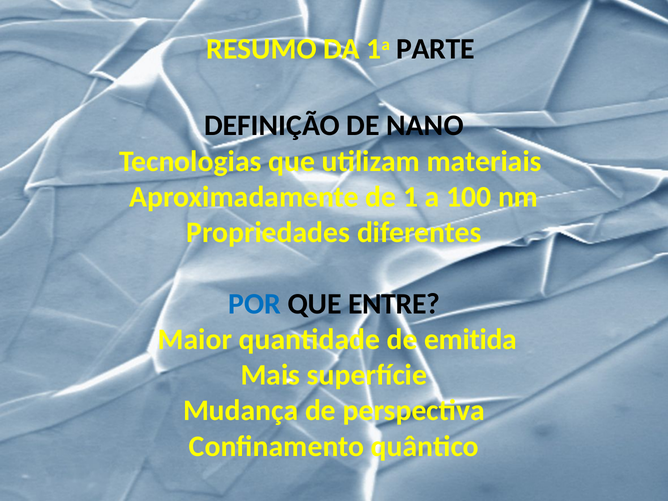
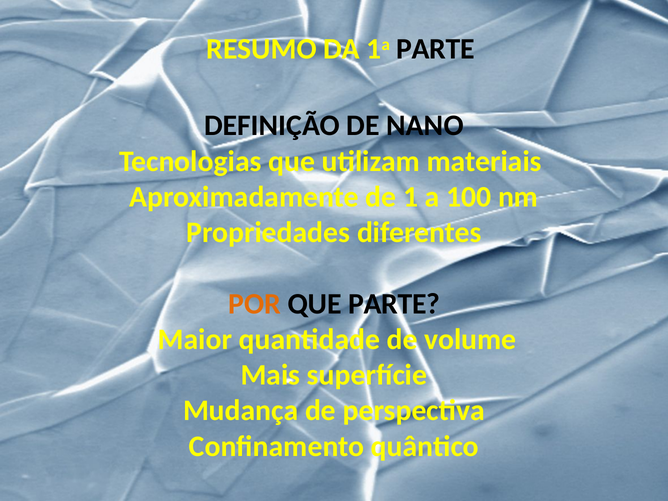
POR colour: blue -> orange
QUE ENTRE: ENTRE -> PARTE
emitida: emitida -> volume
